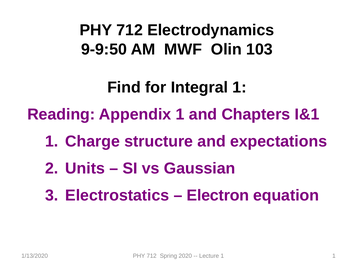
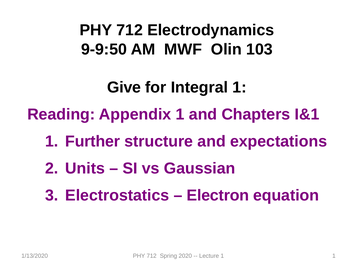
Find: Find -> Give
Charge: Charge -> Further
